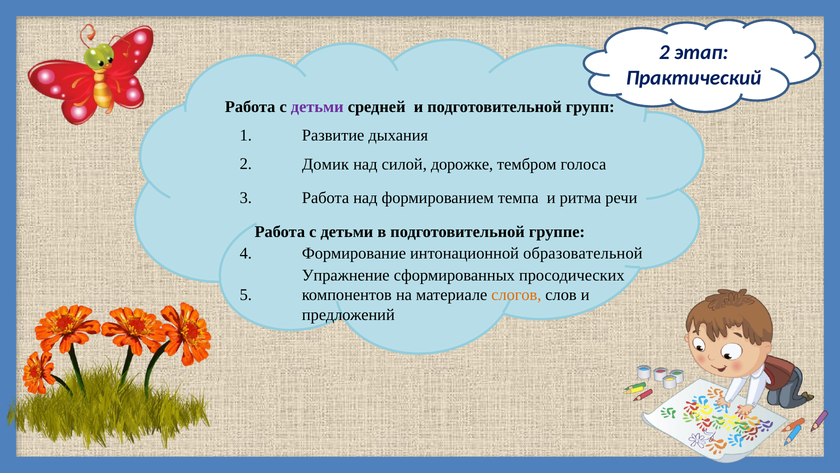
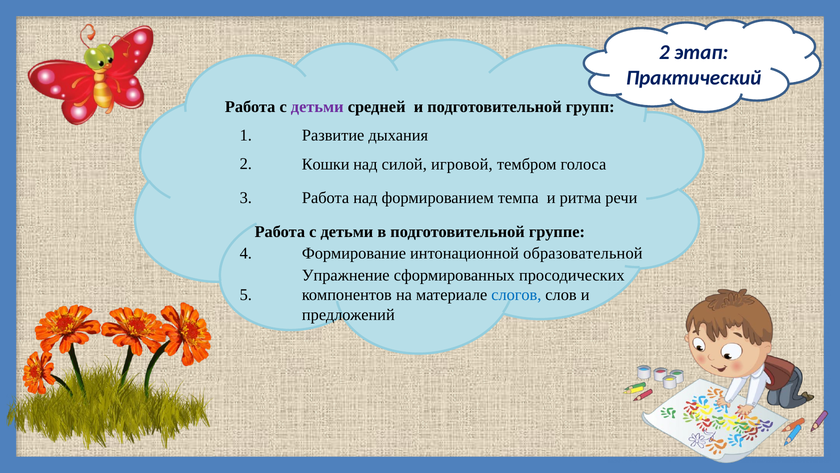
Домик: Домик -> Кошки
дорожке: дорожке -> игровой
слогов colour: orange -> blue
